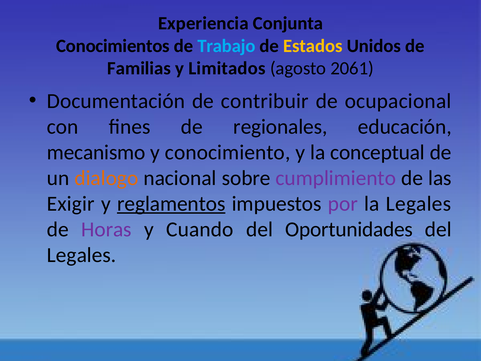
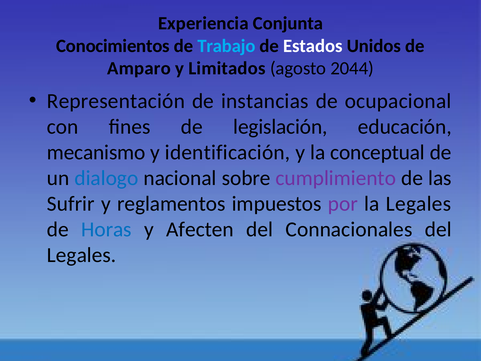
Estados colour: yellow -> white
Familias: Familias -> Amparo
2061: 2061 -> 2044
Documentación: Documentación -> Representación
contribuir: contribuir -> instancias
regionales: regionales -> legislación
conocimiento: conocimiento -> identificación
dialogo colour: orange -> blue
Exigir: Exigir -> Sufrir
reglamentos underline: present -> none
Horas colour: purple -> blue
Cuando: Cuando -> Afecten
Oportunidades: Oportunidades -> Connacionales
